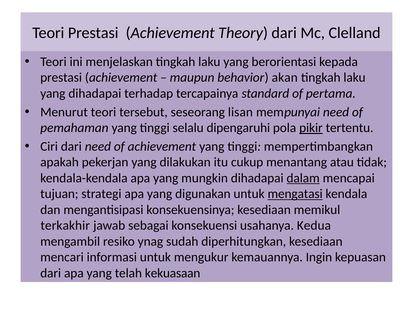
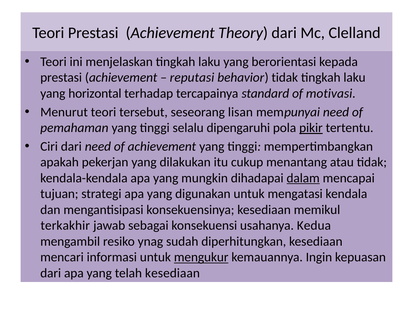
maupun: maupun -> reputasi
behavior akan: akan -> tidak
yang dihadapai: dihadapai -> horizontal
pertama: pertama -> motivasi
mengatasi underline: present -> none
mengukur underline: none -> present
telah kekuasaan: kekuasaan -> kesediaan
